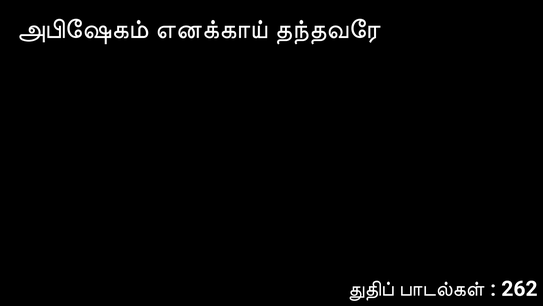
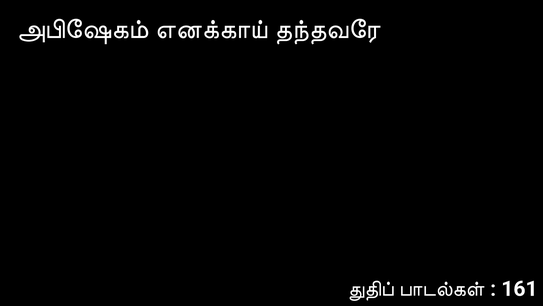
262: 262 -> 161
